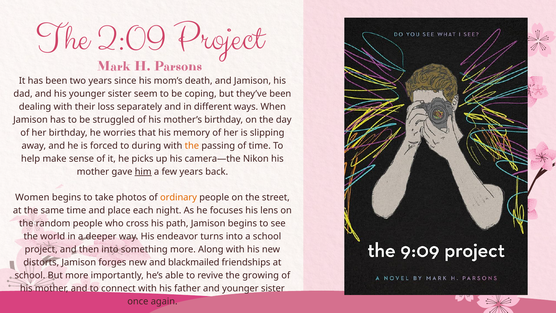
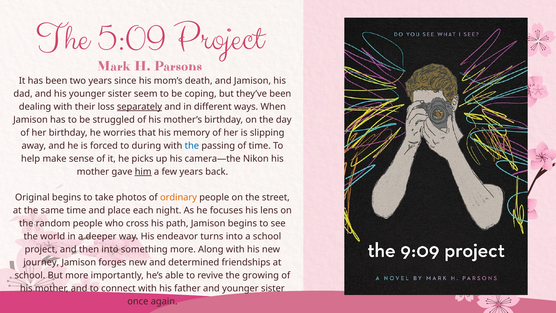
2:09: 2:09 -> 5:09
separately underline: none -> present
the at (192, 146) colour: orange -> blue
Women: Women -> Original
distorts: distorts -> journey
blackmailed: blackmailed -> determined
